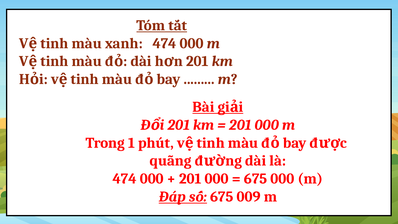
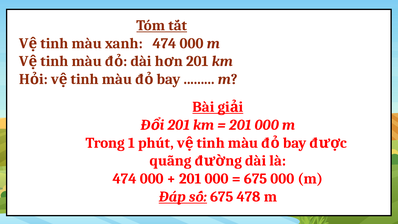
009: 009 -> 478
